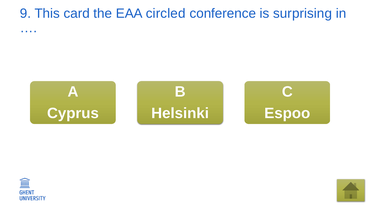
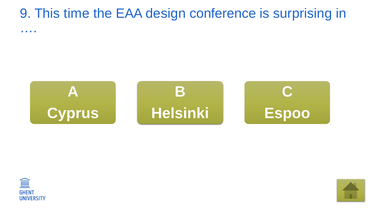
card: card -> time
circled: circled -> design
